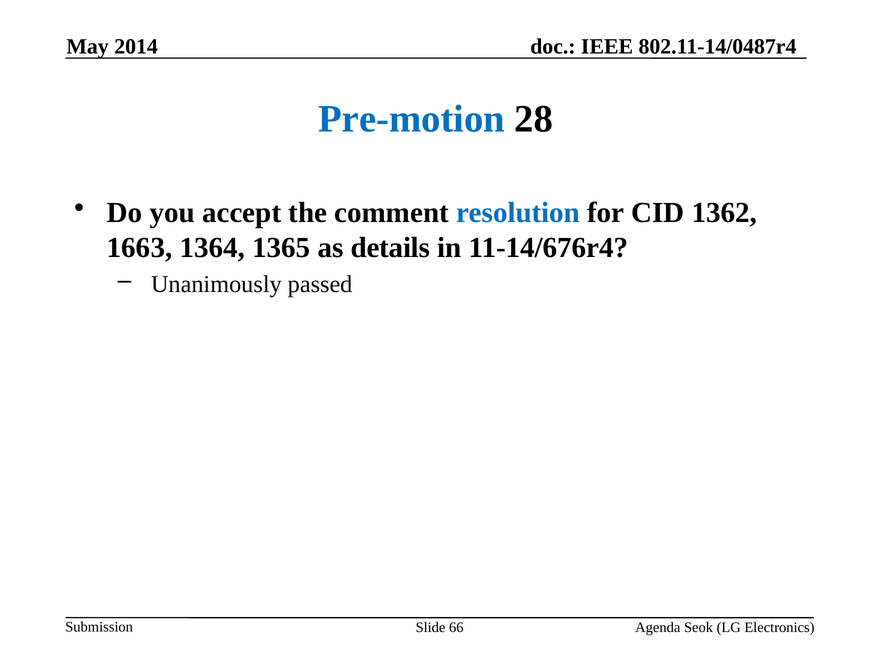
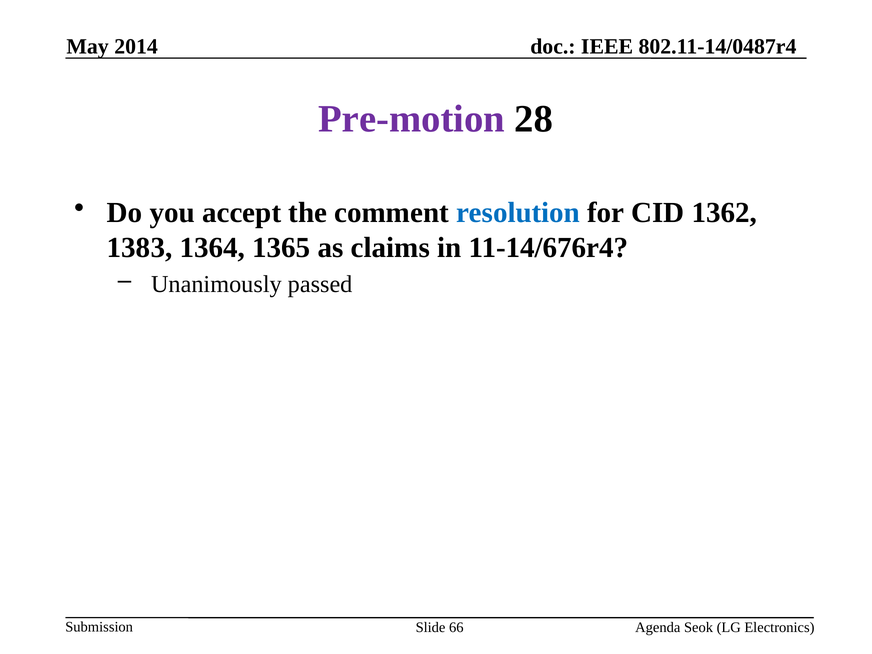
Pre-motion colour: blue -> purple
1663: 1663 -> 1383
details: details -> claims
